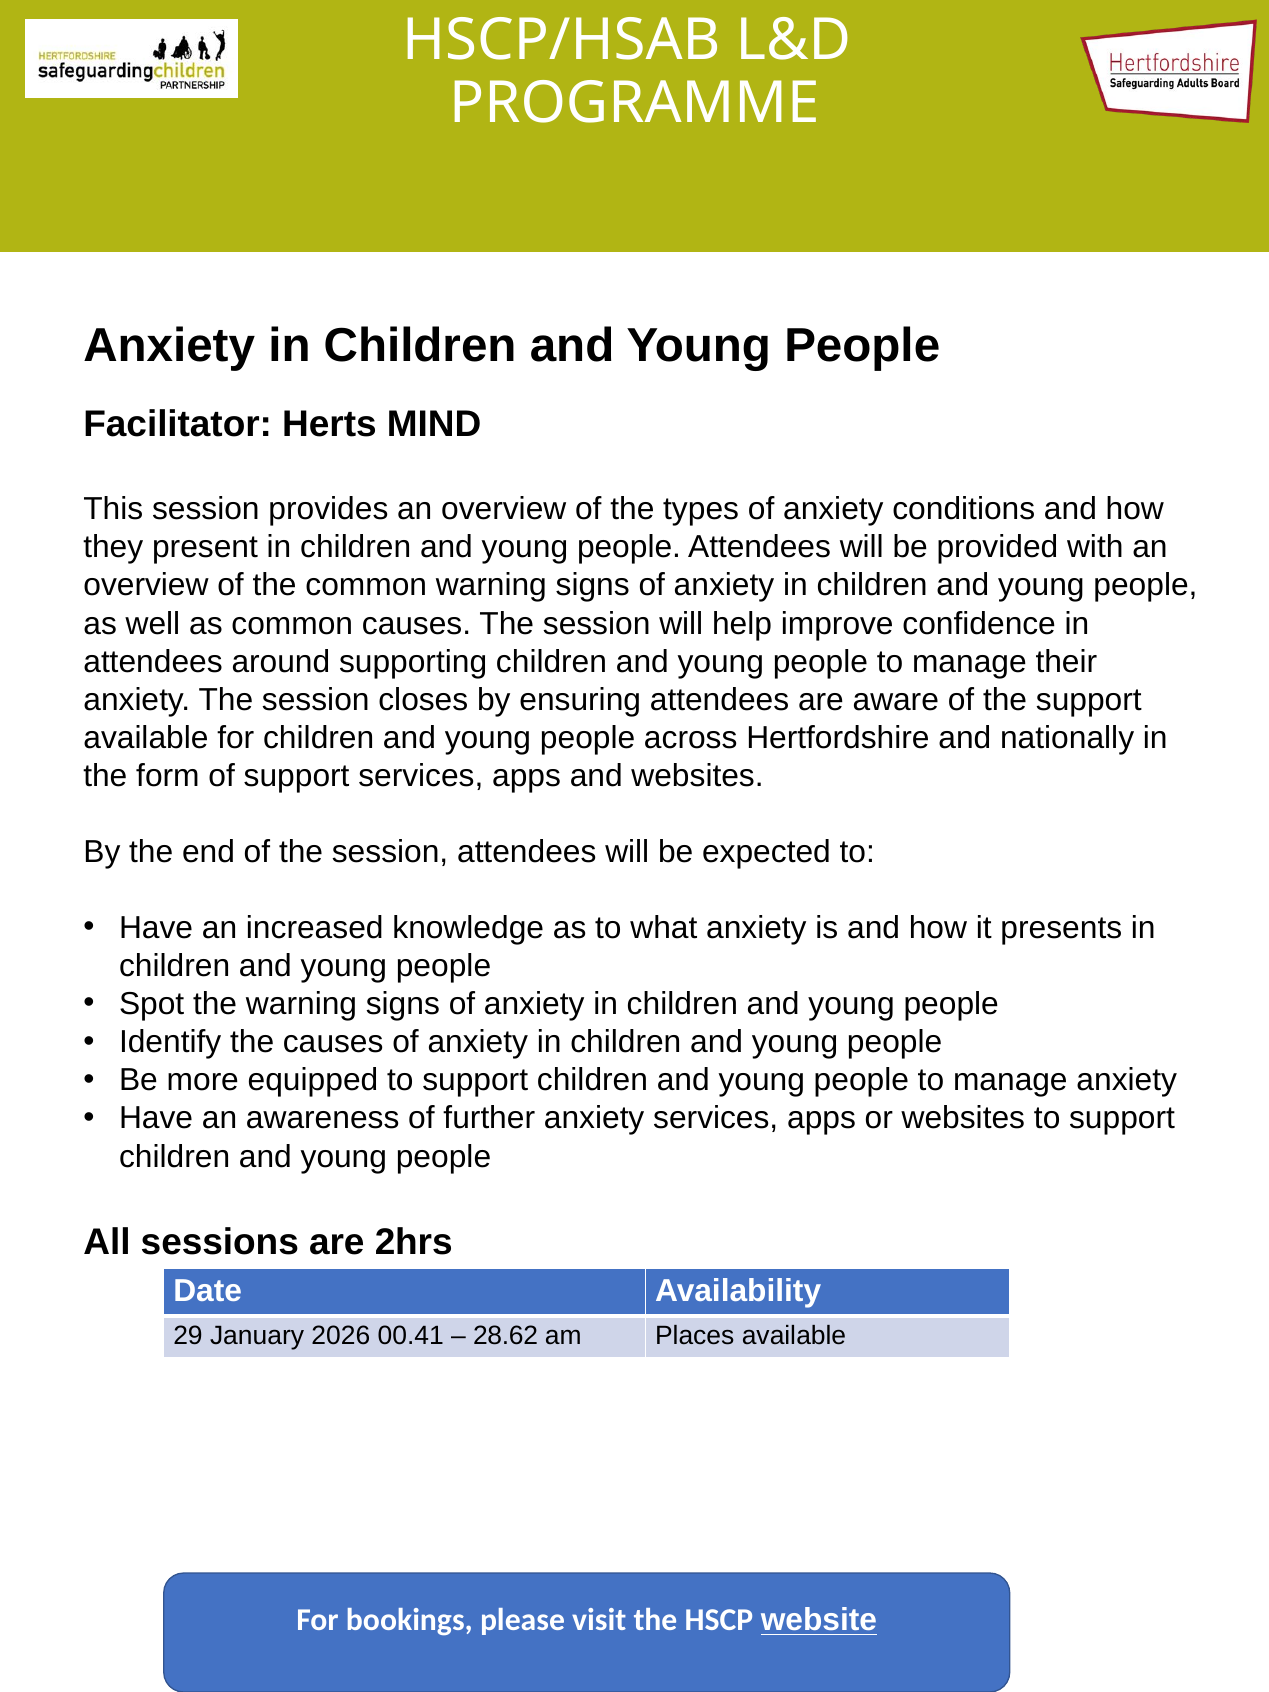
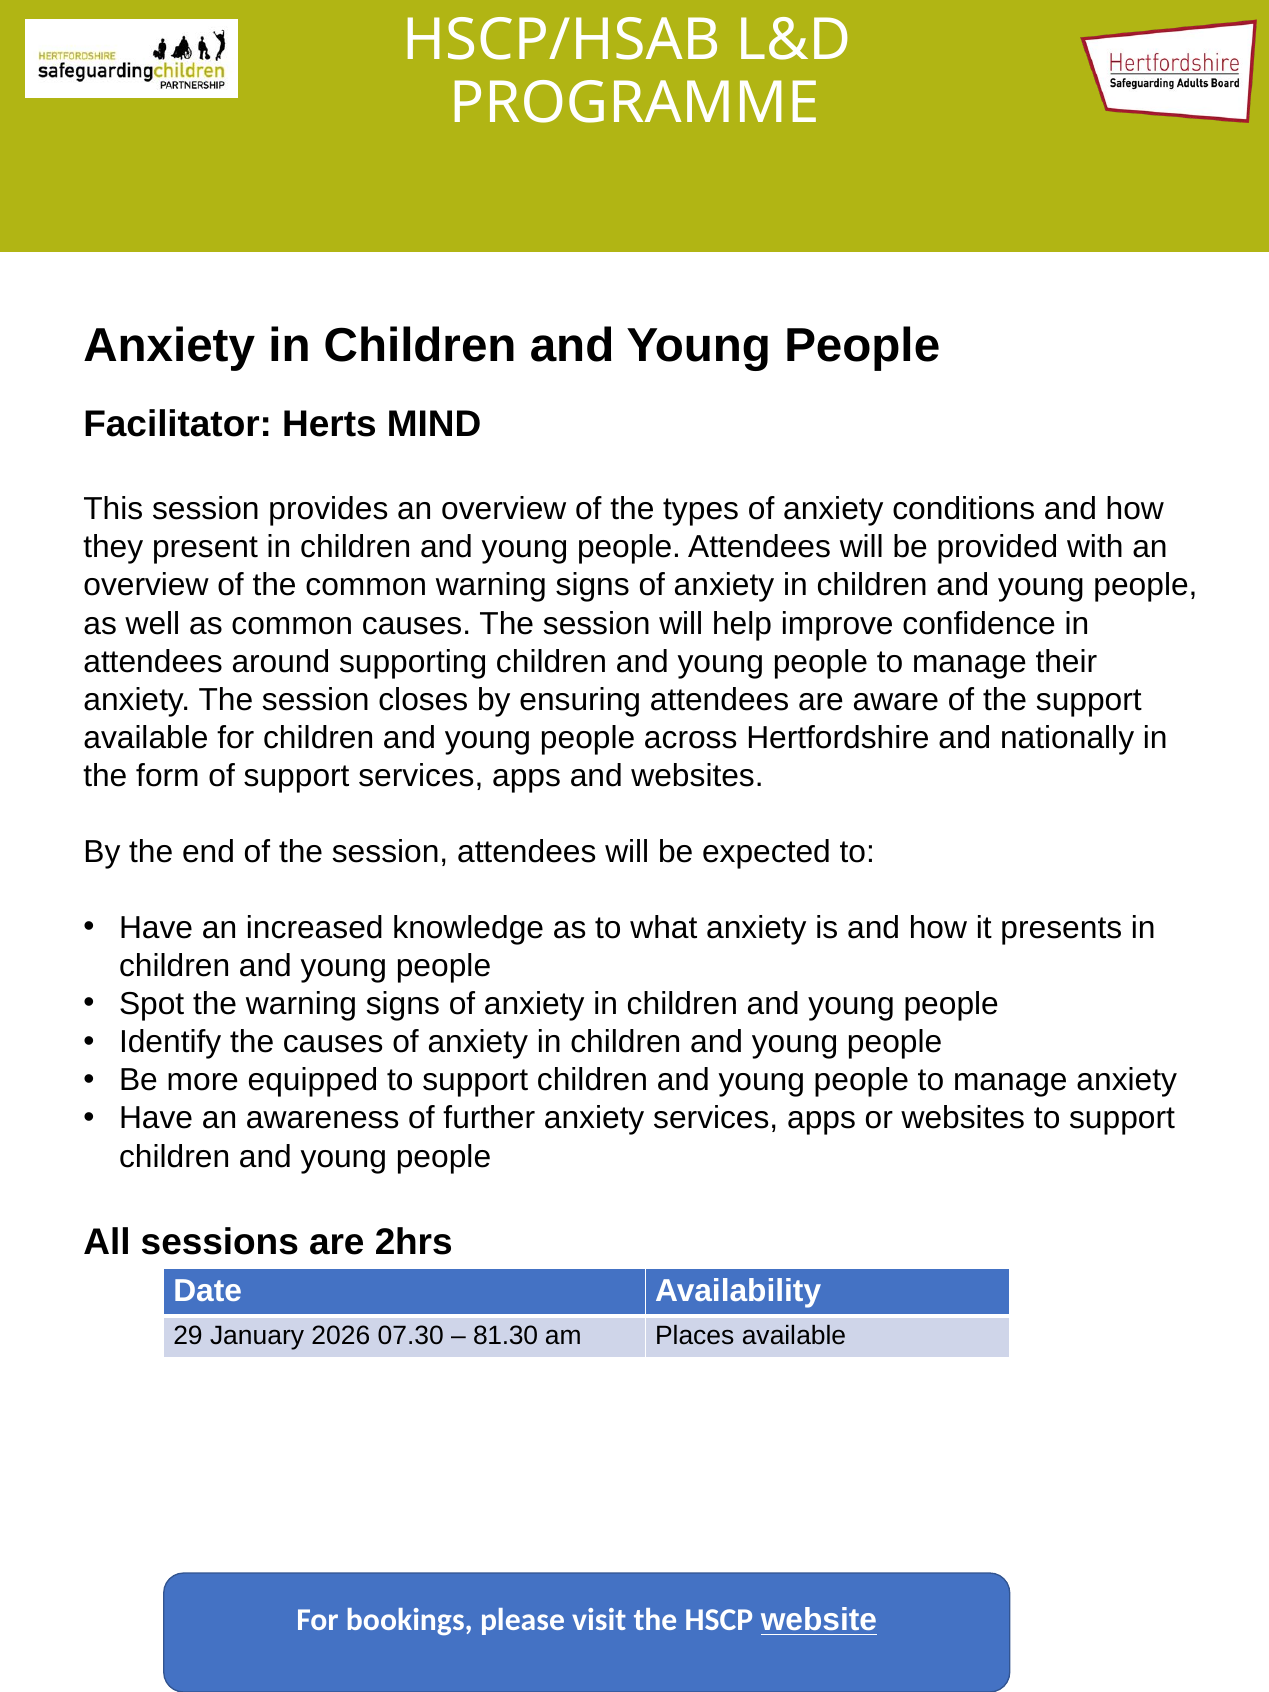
00.41: 00.41 -> 07.30
28.62: 28.62 -> 81.30
